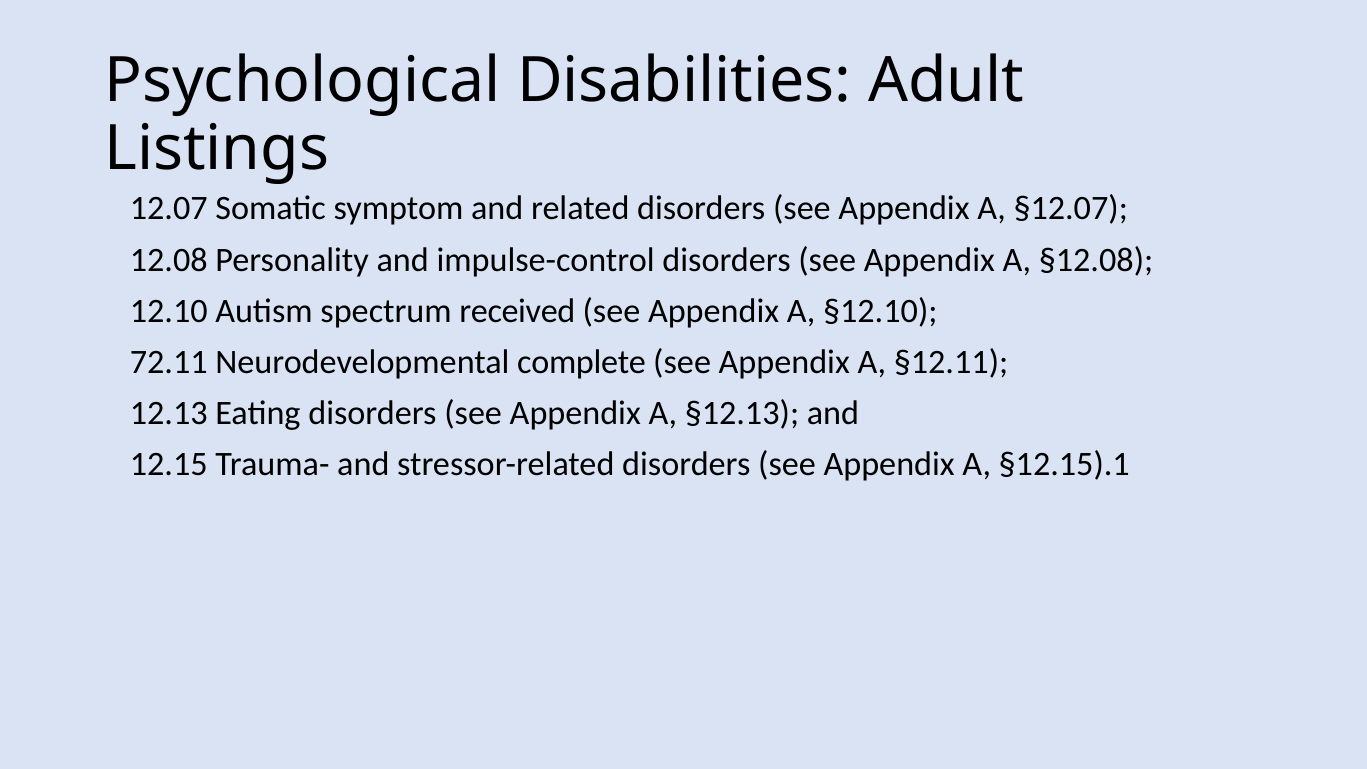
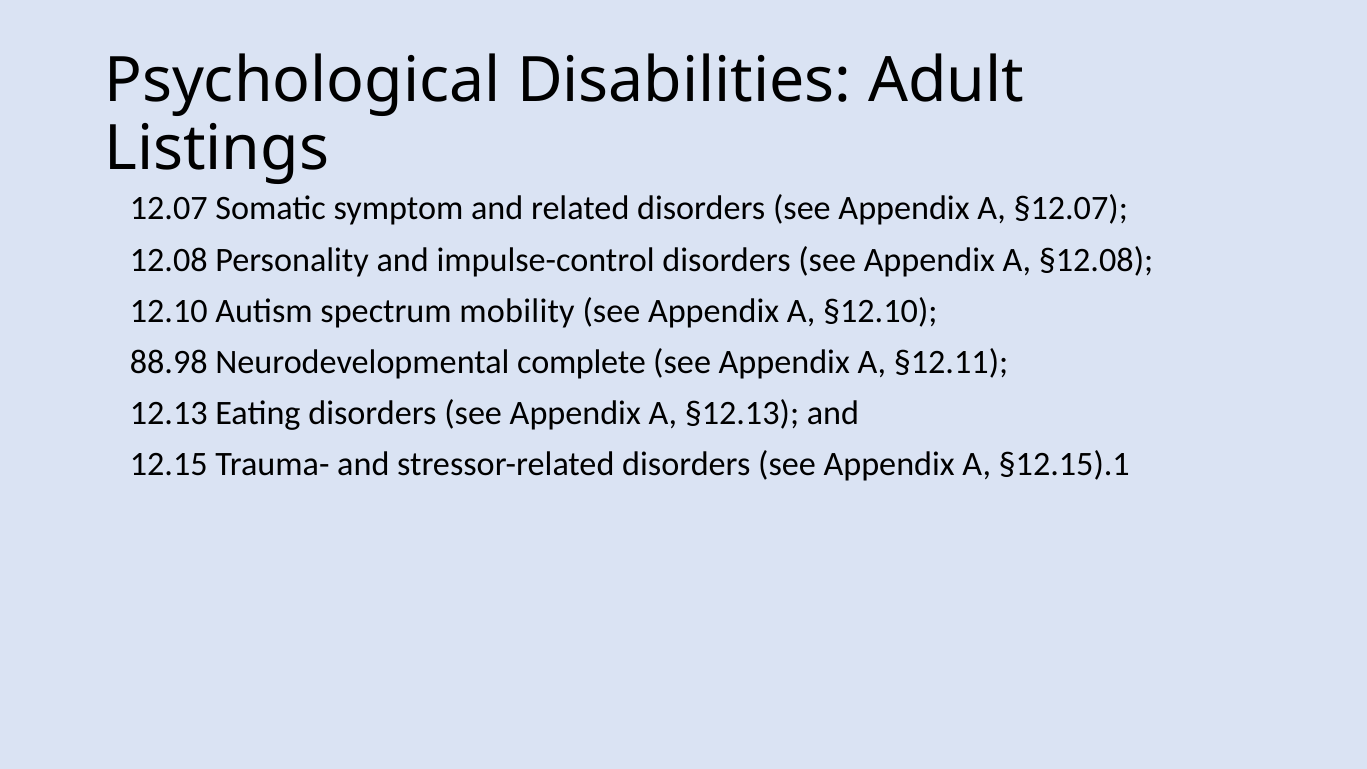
received: received -> mobility
72.11: 72.11 -> 88.98
